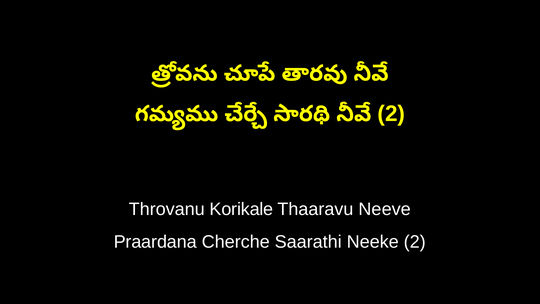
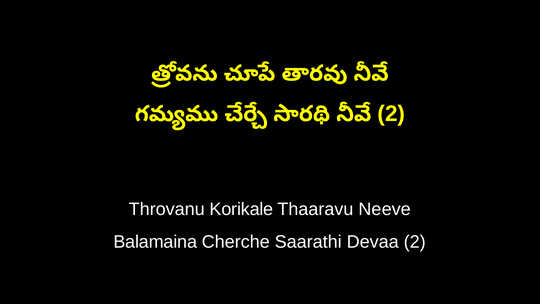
Praardana: Praardana -> Balamaina
Neeke: Neeke -> Devaa
